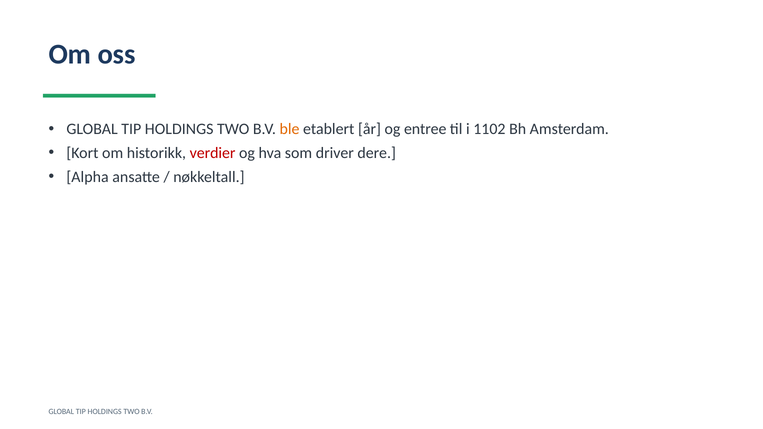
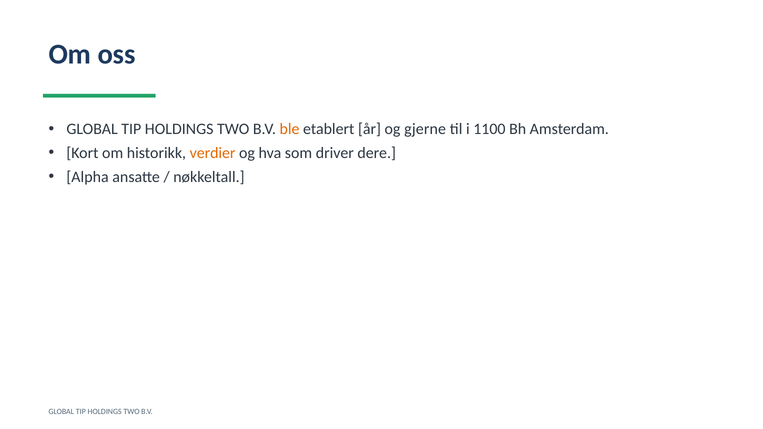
entree: entree -> gjerne
1102: 1102 -> 1100
verdier colour: red -> orange
